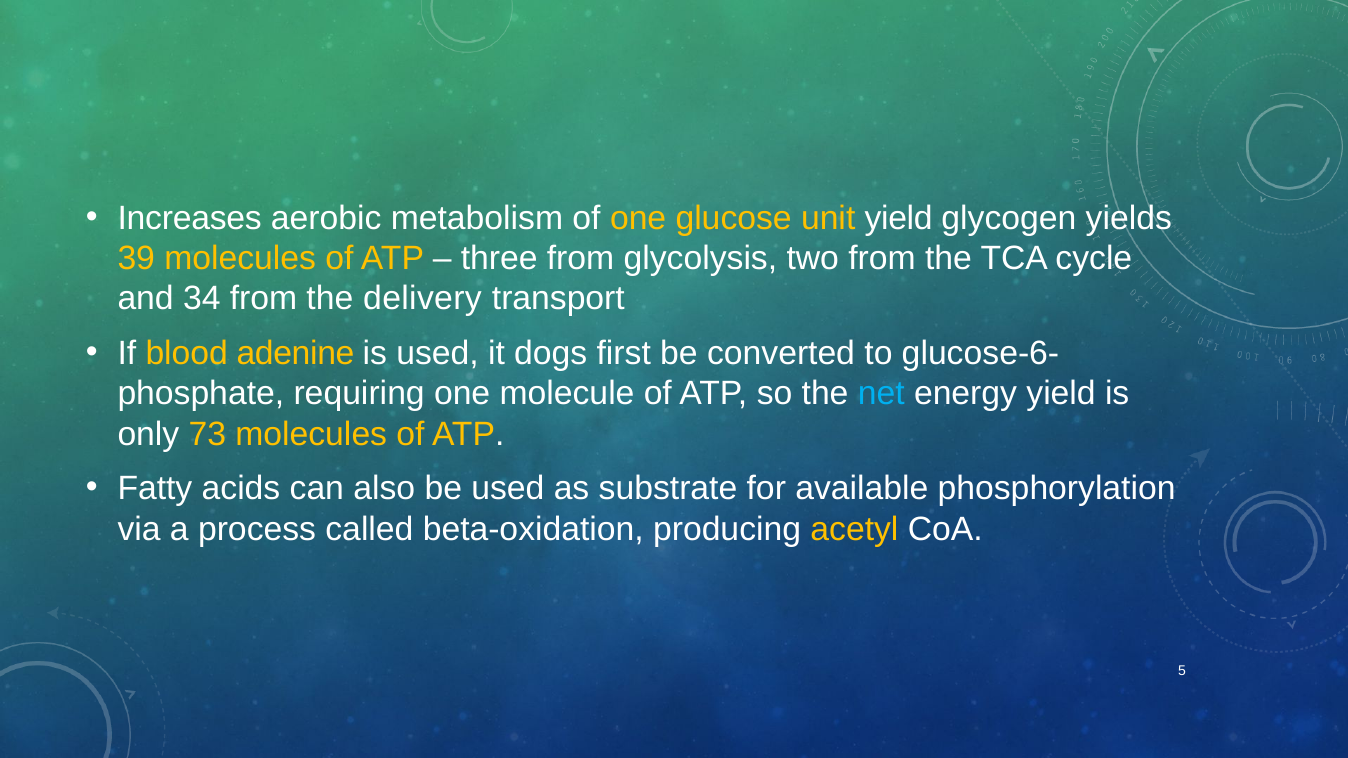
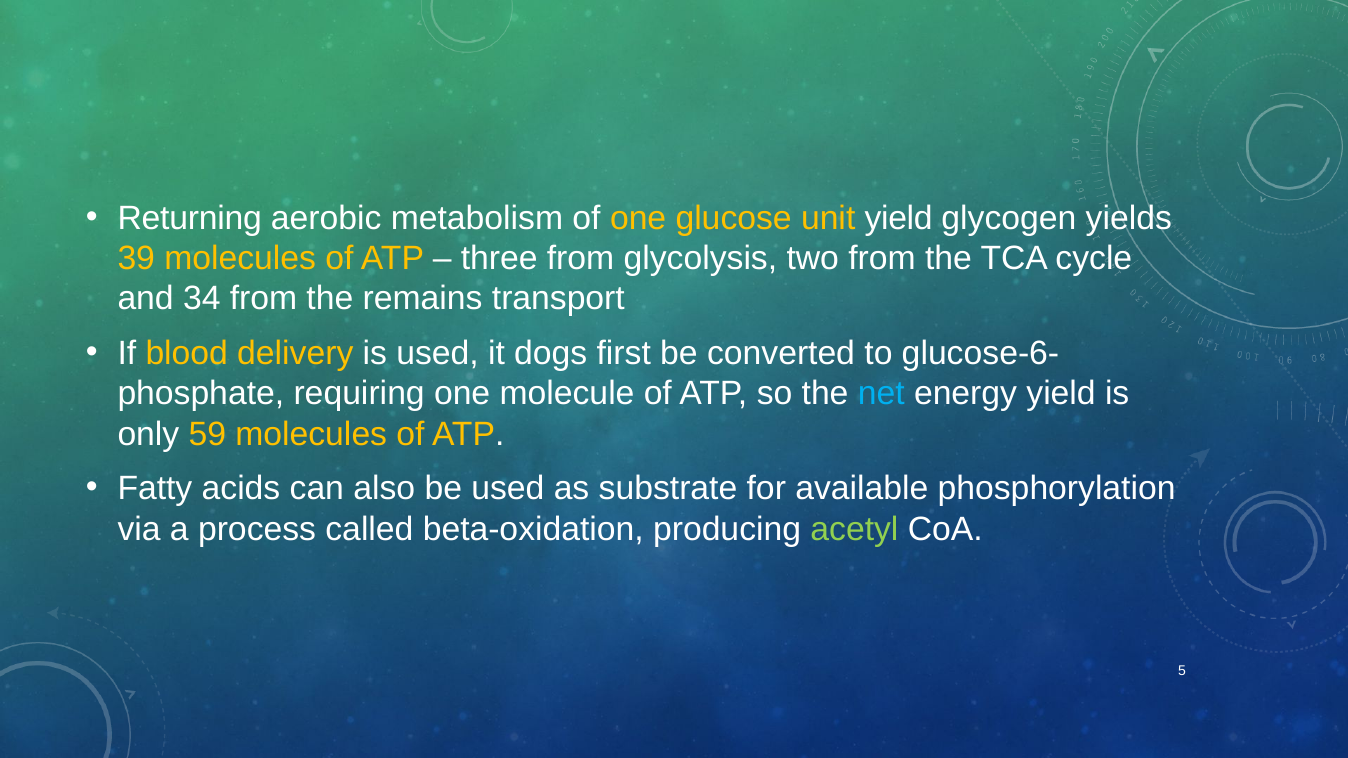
Increases: Increases -> Returning
delivery: delivery -> remains
adenine: adenine -> delivery
73: 73 -> 59
acetyl colour: yellow -> light green
